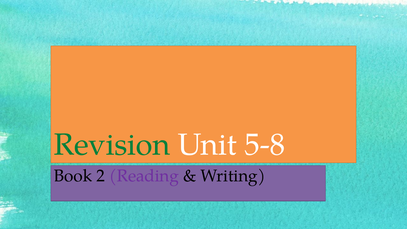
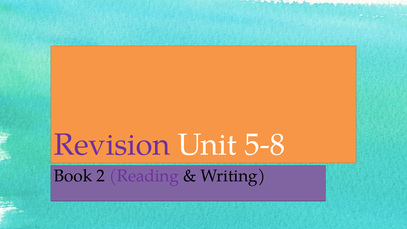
Revision colour: green -> purple
